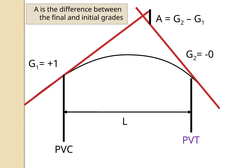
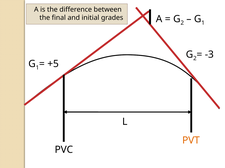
-0: -0 -> -3
+1: +1 -> +5
PVT colour: purple -> orange
